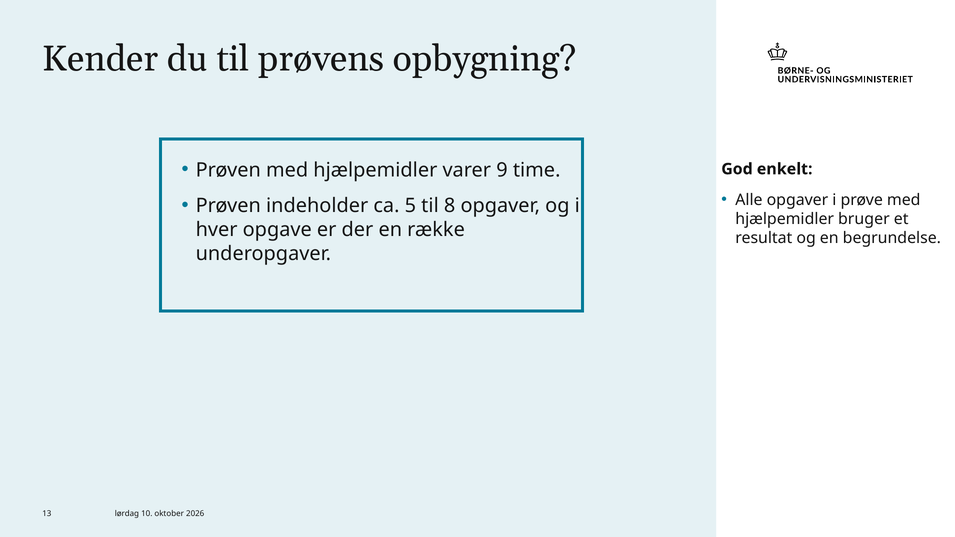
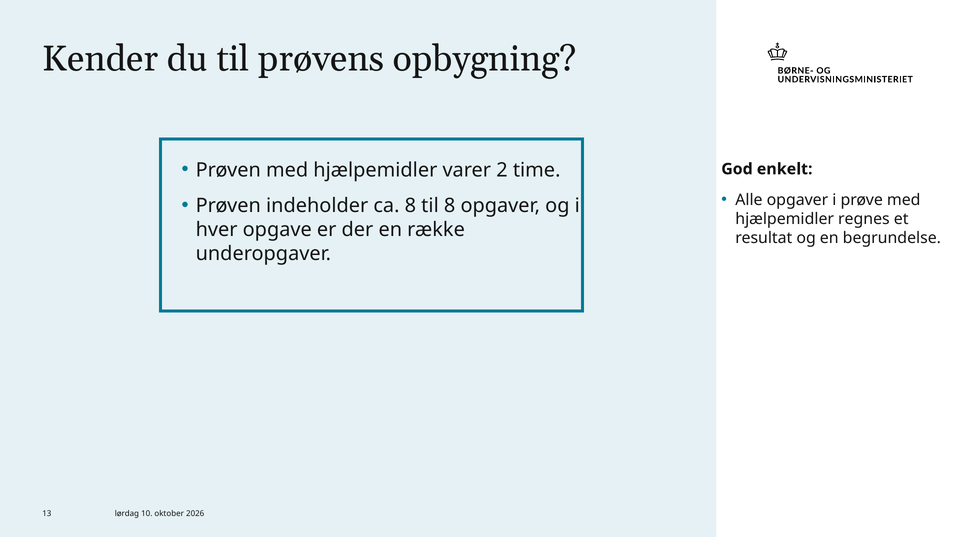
9: 9 -> 2
ca 5: 5 -> 8
bruger: bruger -> regnes
